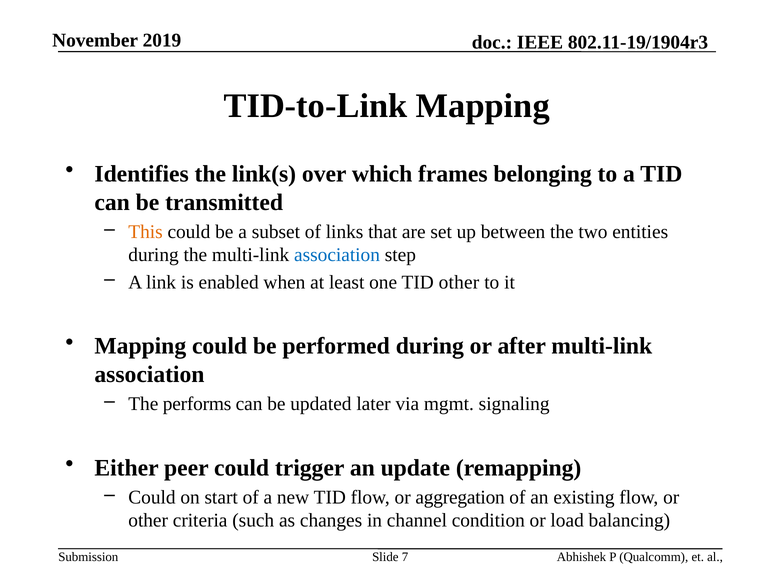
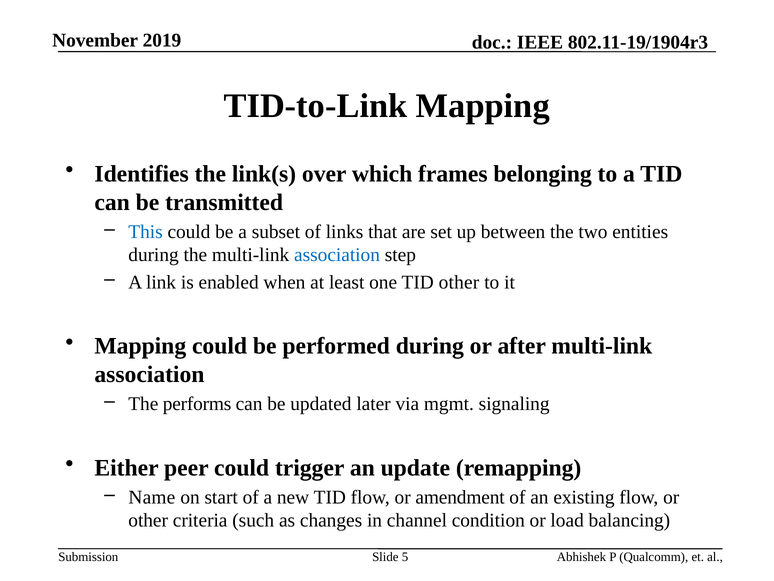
This colour: orange -> blue
Could at (152, 497): Could -> Name
aggregation: aggregation -> amendment
7: 7 -> 5
